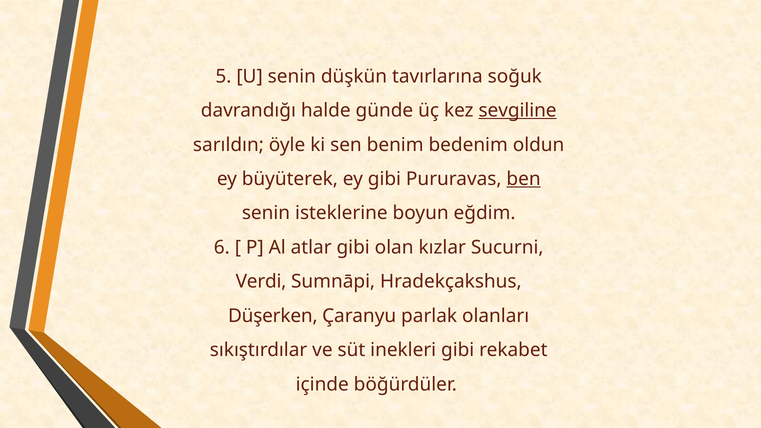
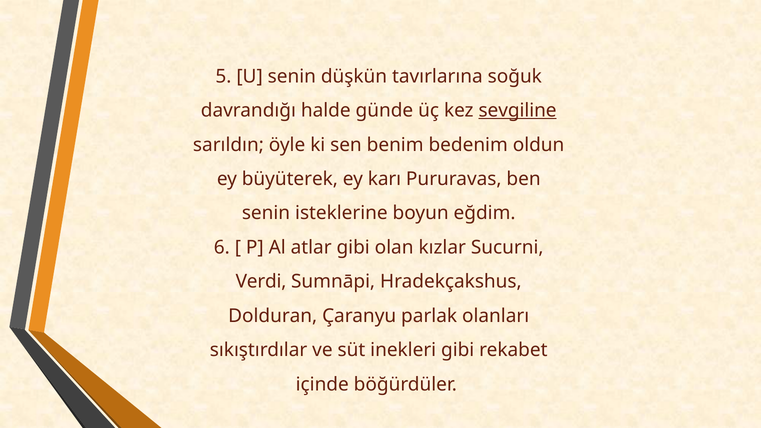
ey gibi: gibi -> karı
ben underline: present -> none
Düşerken: Düşerken -> Dolduran
